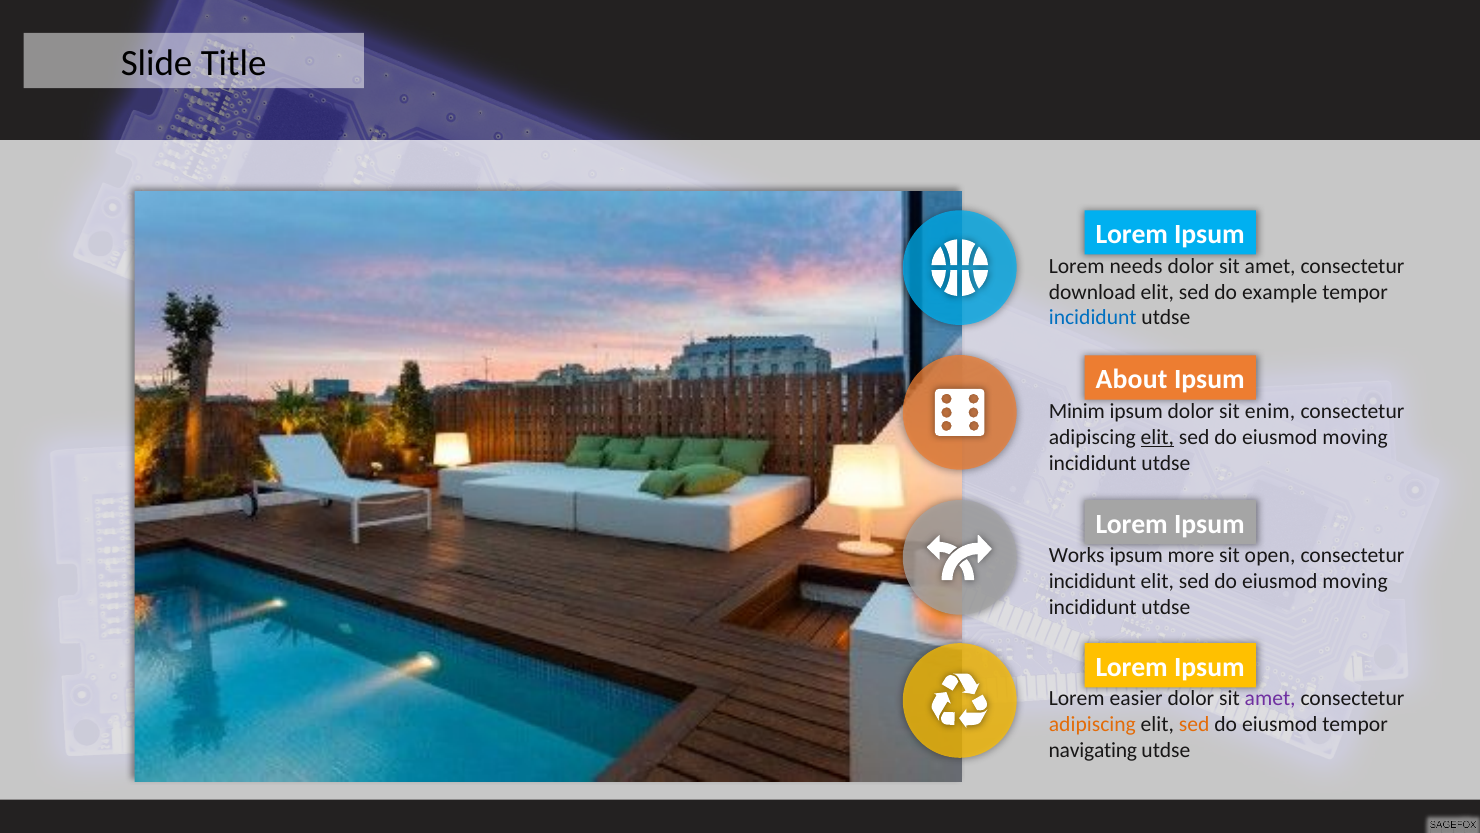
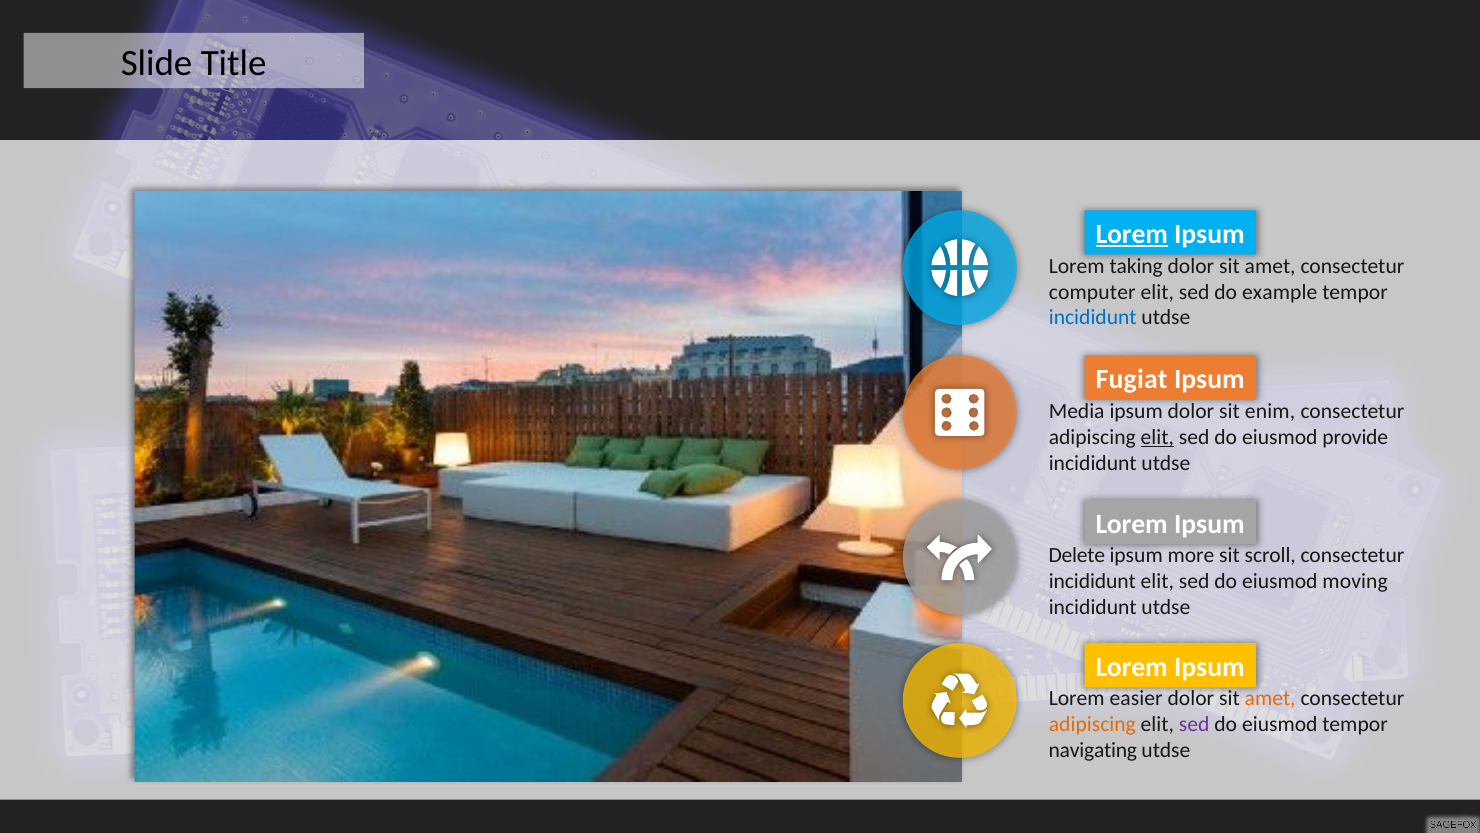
Lorem at (1132, 234) underline: none -> present
needs: needs -> taking
download: download -> computer
About: About -> Fugiat
Minim: Minim -> Media
moving at (1355, 437): moving -> provide
Works: Works -> Delete
open: open -> scroll
amet at (1270, 698) colour: purple -> orange
sed at (1194, 724) colour: orange -> purple
